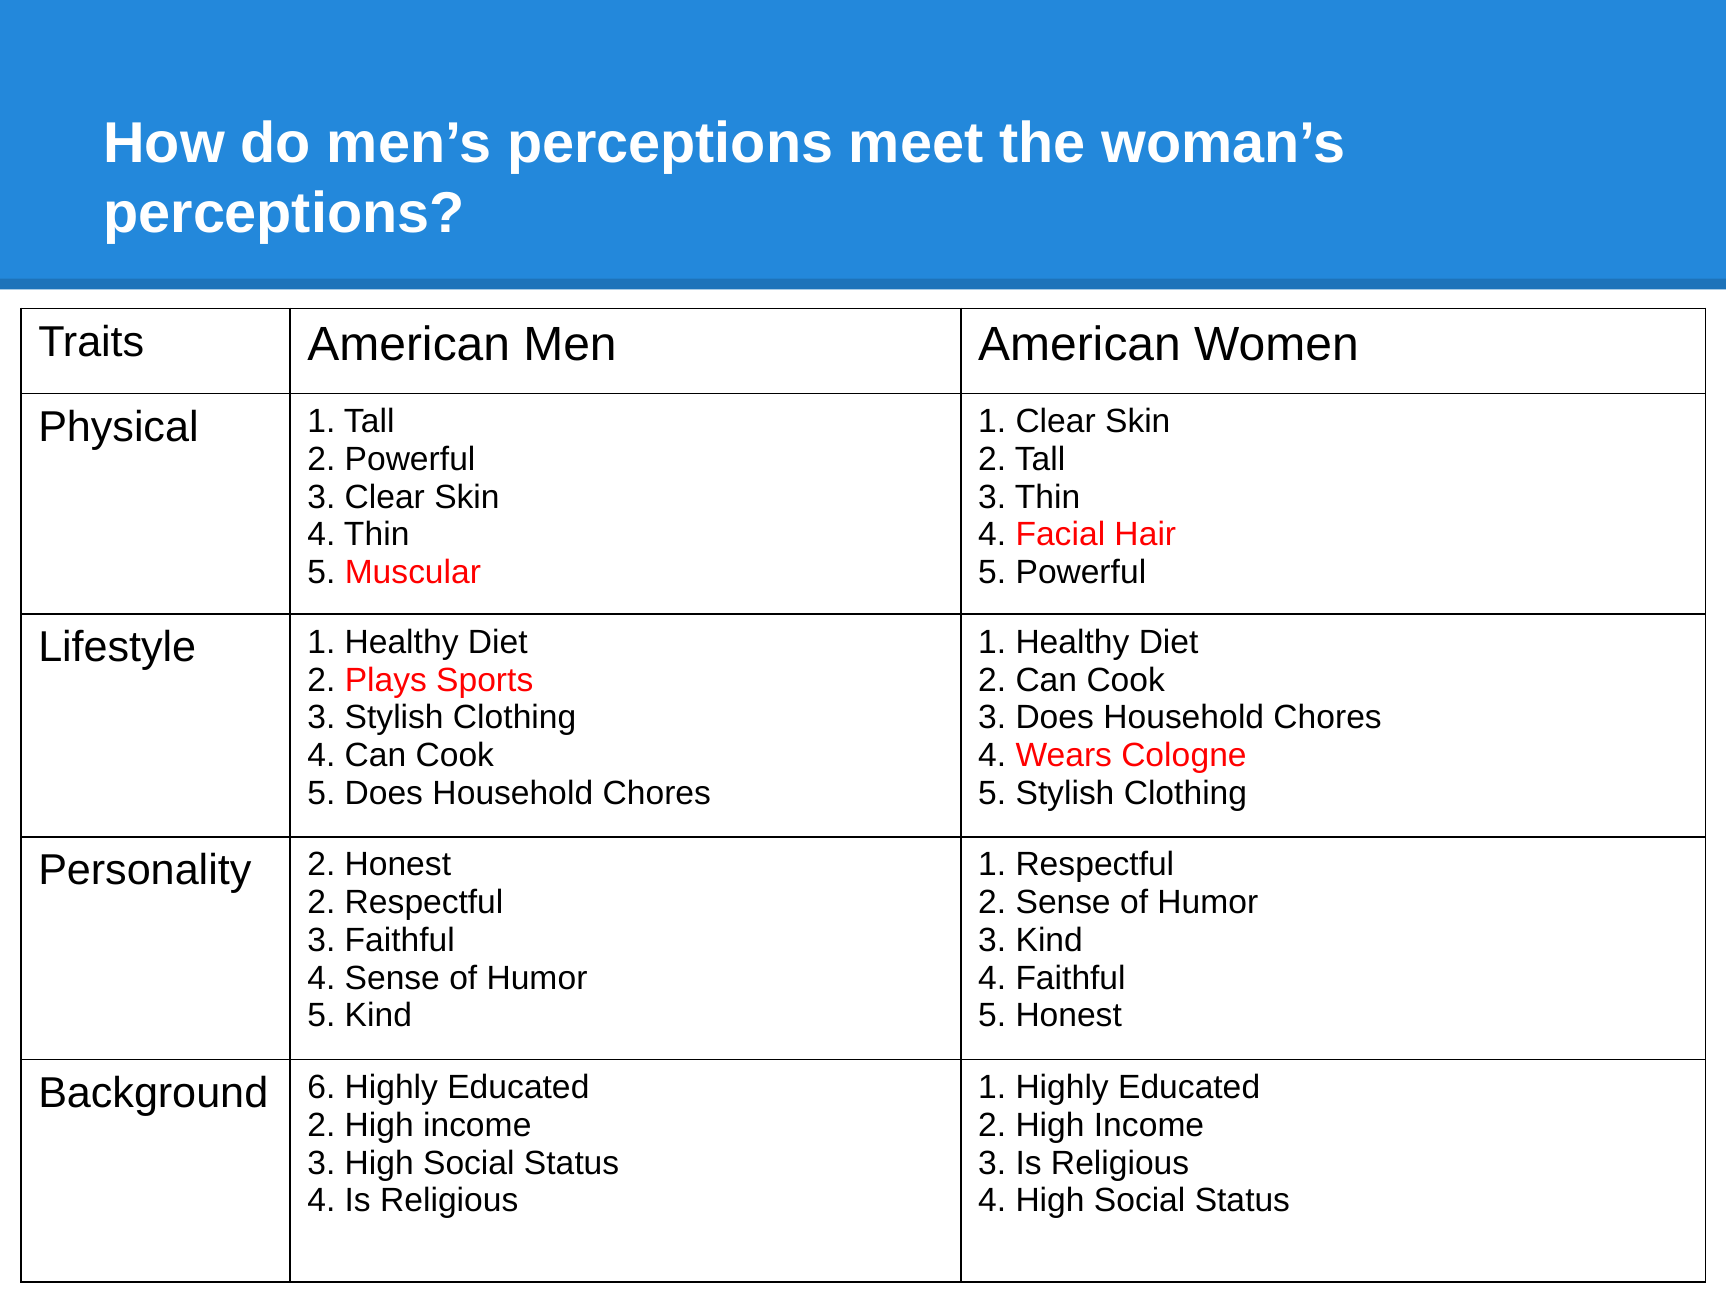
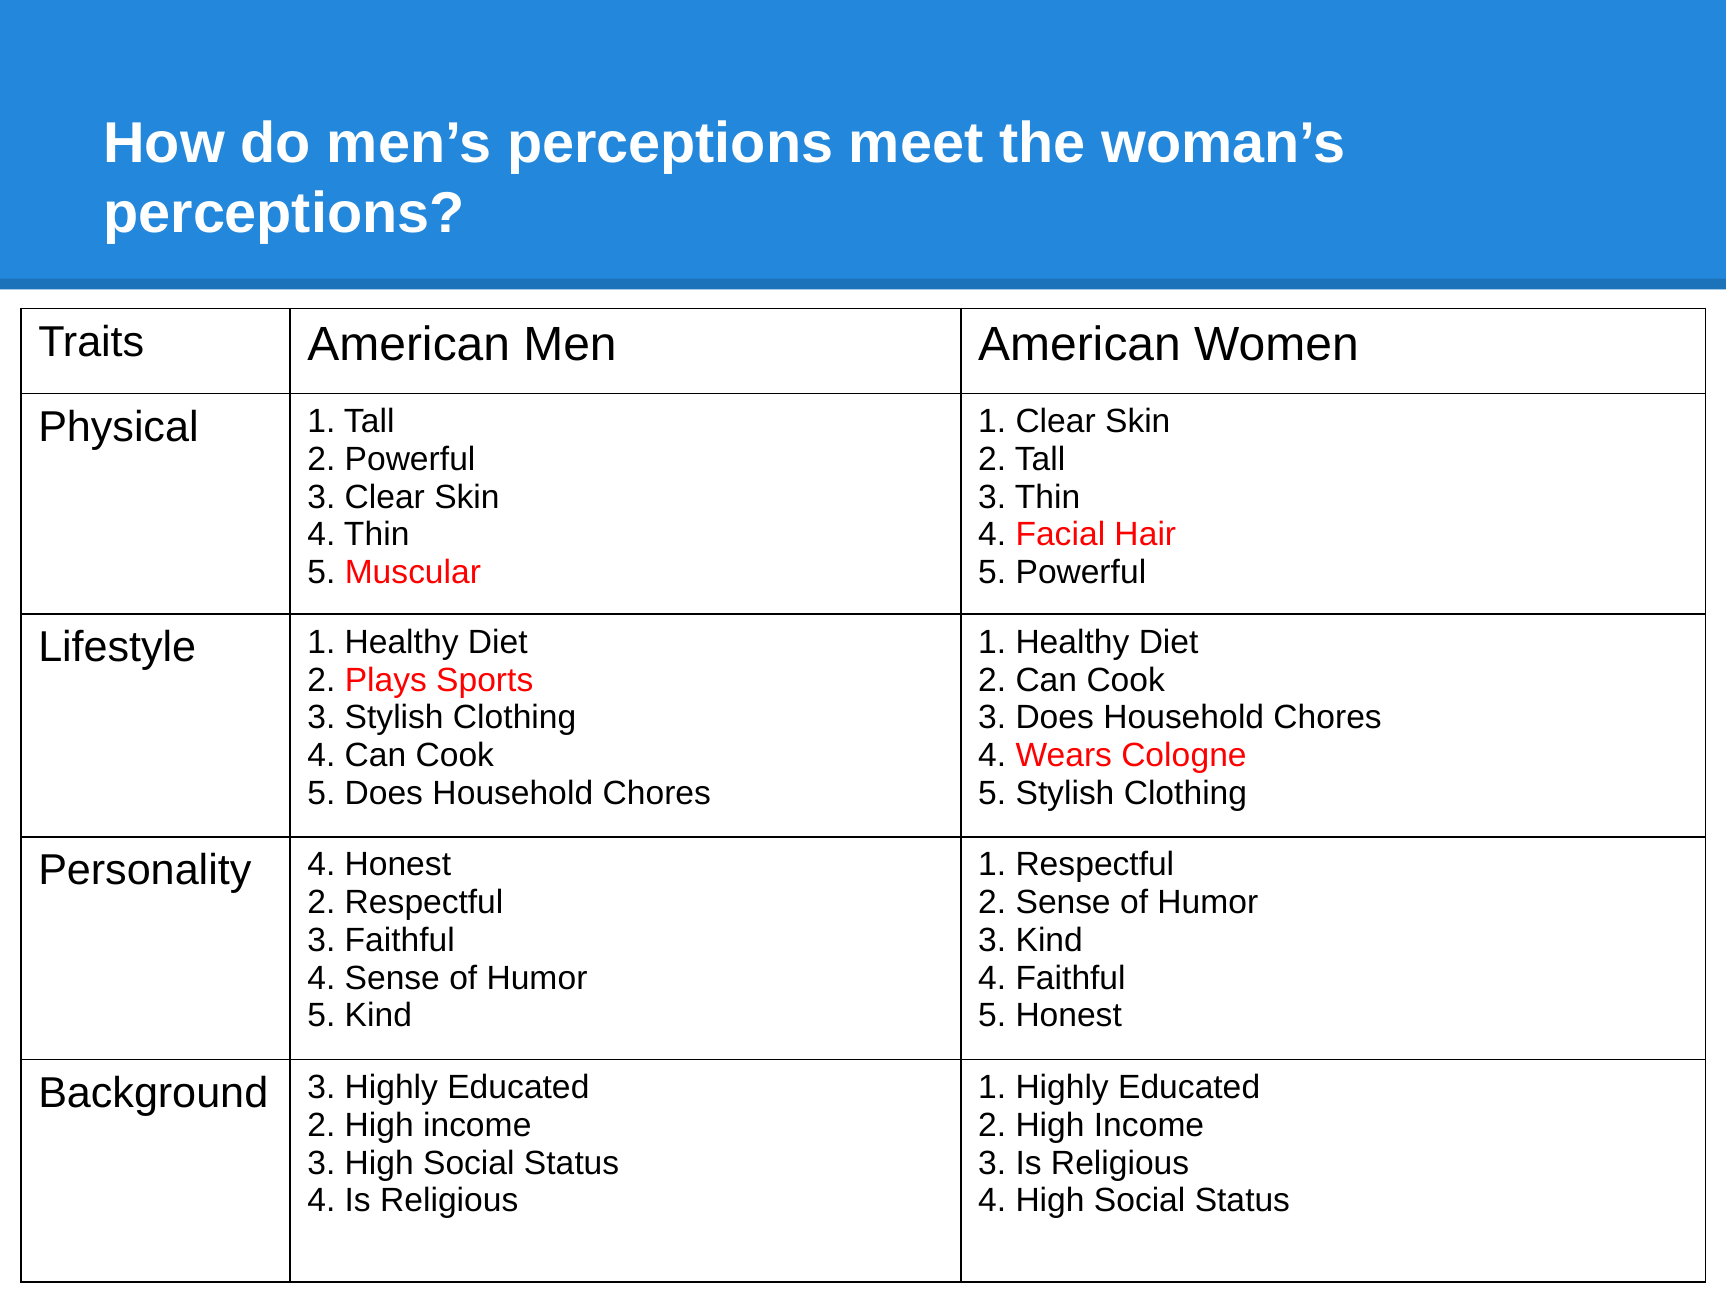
Personality 2: 2 -> 4
Background 6: 6 -> 3
